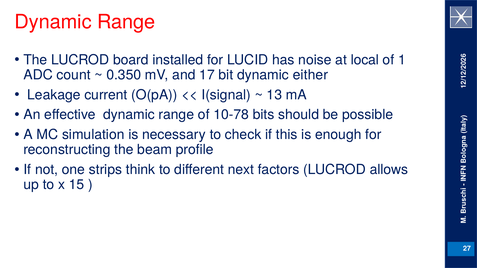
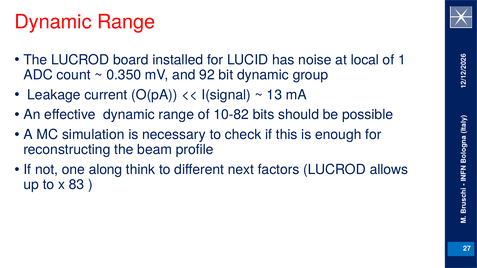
17: 17 -> 92
either: either -> group
10-78: 10-78 -> 10-82
strips: strips -> along
15: 15 -> 83
